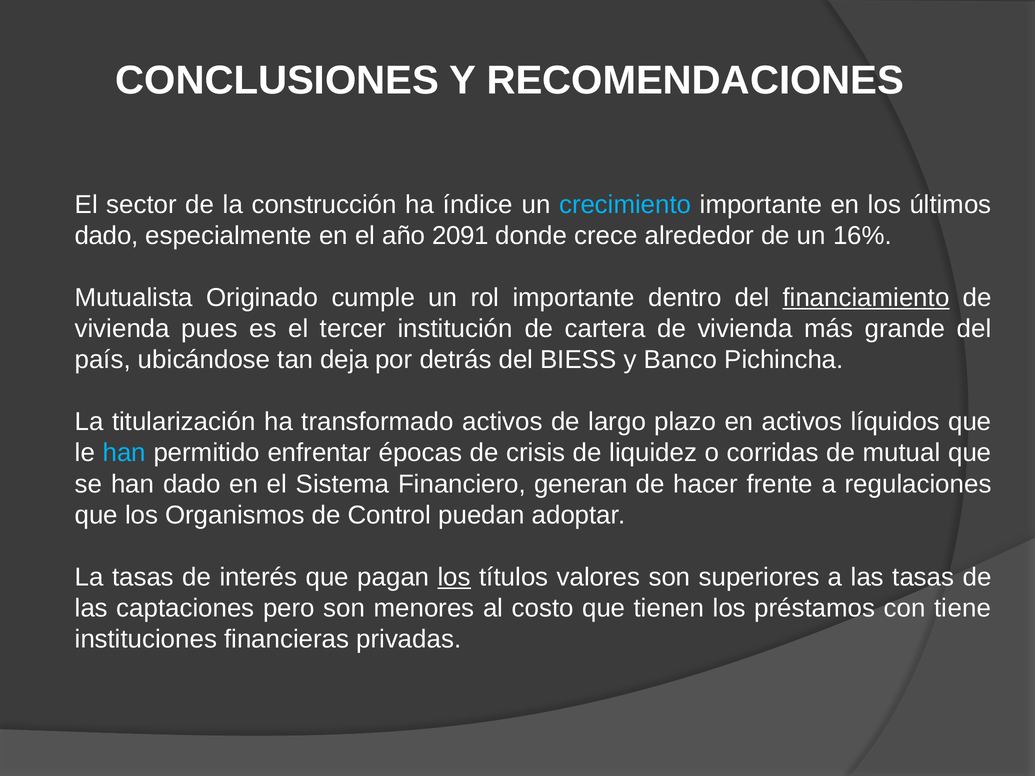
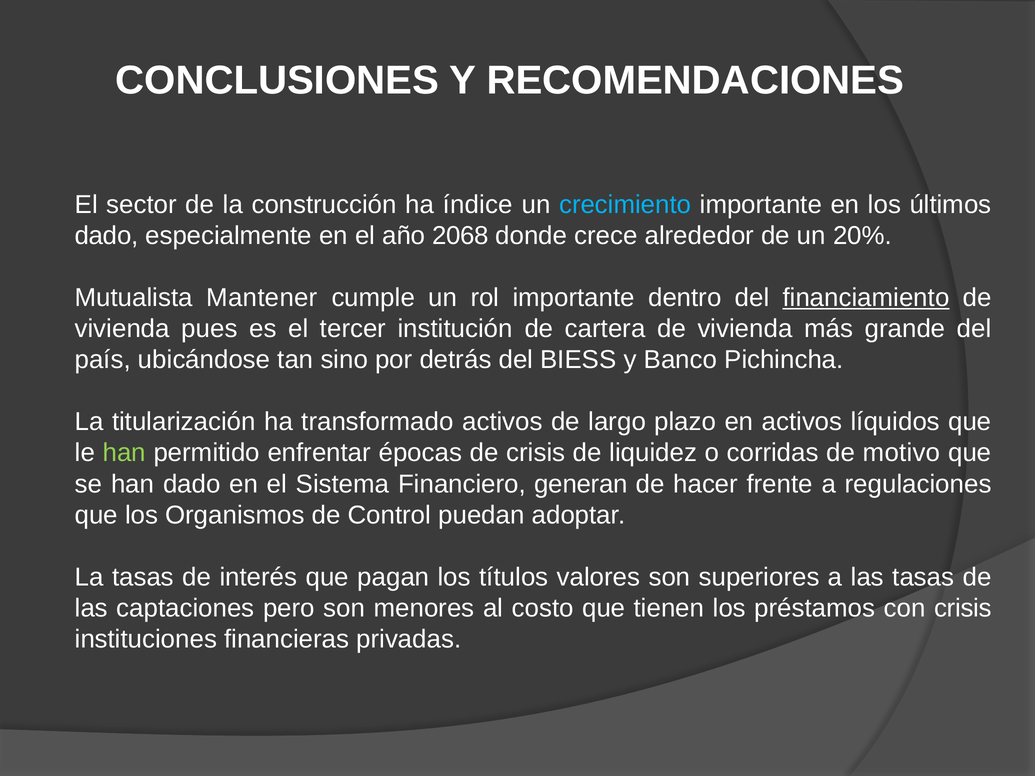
2091: 2091 -> 2068
16%: 16% -> 20%
Originado: Originado -> Mantener
deja: deja -> sino
han at (124, 453) colour: light blue -> light green
mutual: mutual -> motivo
los at (454, 577) underline: present -> none
con tiene: tiene -> crisis
